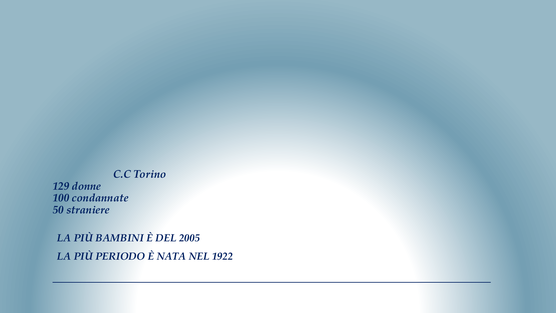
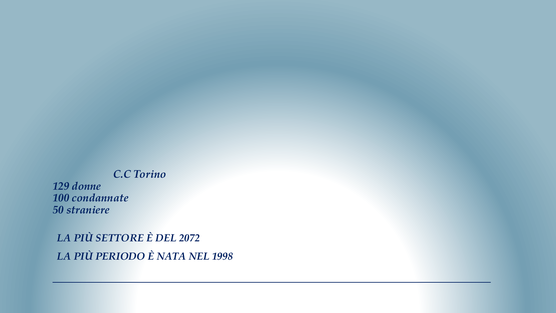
BAMBINI: BAMBINI -> SETTORE
2005: 2005 -> 2072
1922: 1922 -> 1998
